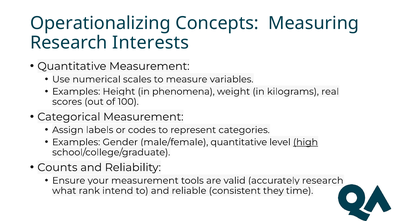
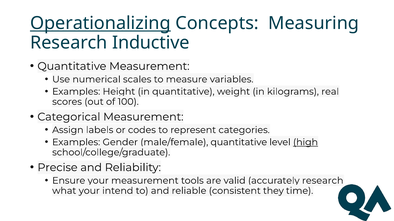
Operationalizing underline: none -> present
Interests: Interests -> Inductive
in phenomena: phenomena -> quantitative
Counts: Counts -> Precise
what rank: rank -> your
